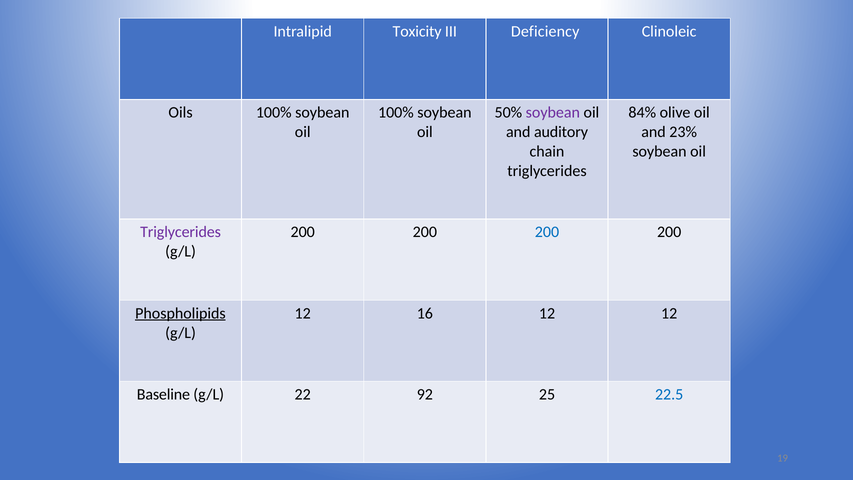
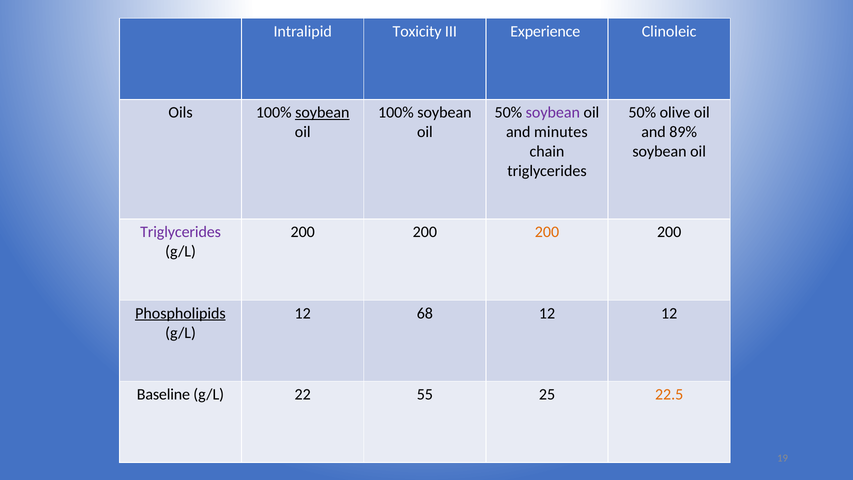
Deficiency: Deficiency -> Experience
soybean at (322, 112) underline: none -> present
84% at (642, 112): 84% -> 50%
auditory: auditory -> minutes
23%: 23% -> 89%
200 at (547, 232) colour: blue -> orange
16: 16 -> 68
92: 92 -> 55
22.5 colour: blue -> orange
